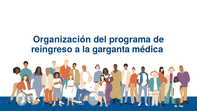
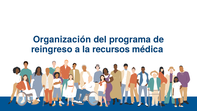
garganta: garganta -> recursos
